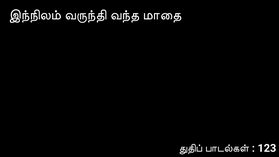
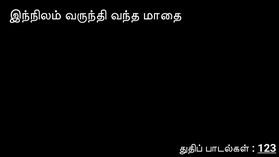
123 underline: none -> present
